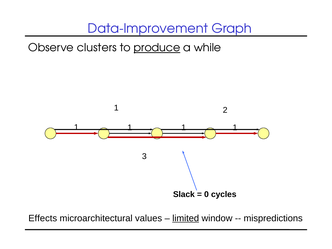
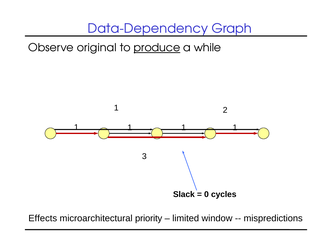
Data-Improvement: Data-Improvement -> Data-Dependency
clusters: clusters -> original
values: values -> priority
limited underline: present -> none
